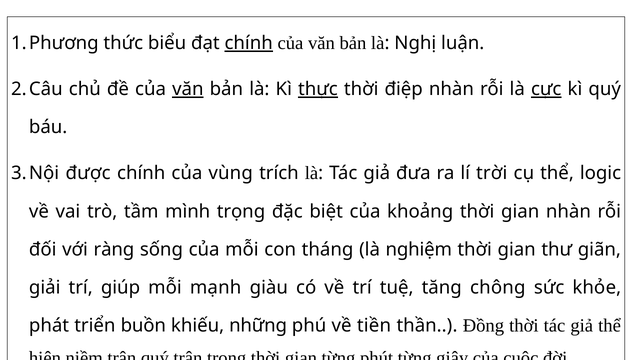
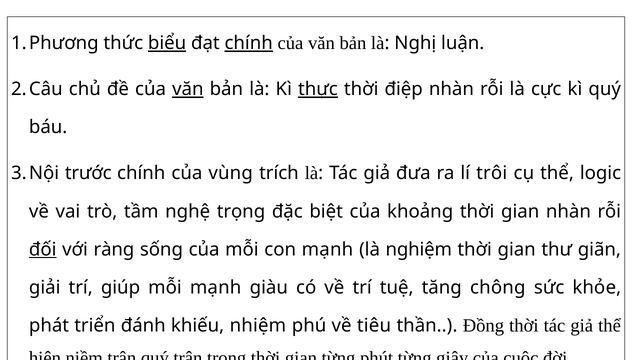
biểu underline: none -> present
cực underline: present -> none
được: được -> trước
trời: trời -> trôi
mình: mình -> nghệ
đối underline: none -> present
con tháng: tháng -> mạnh
buồn: buồn -> đánh
những: những -> nhiệm
tiền: tiền -> tiêu
